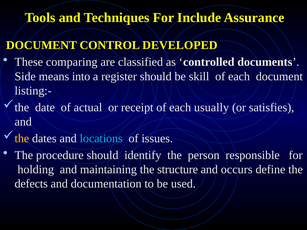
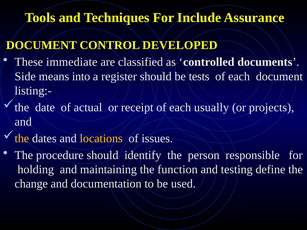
comparing: comparing -> immediate
skill: skill -> tests
satisfies: satisfies -> projects
locations colour: light blue -> yellow
structure: structure -> function
occurs: occurs -> testing
defects: defects -> change
